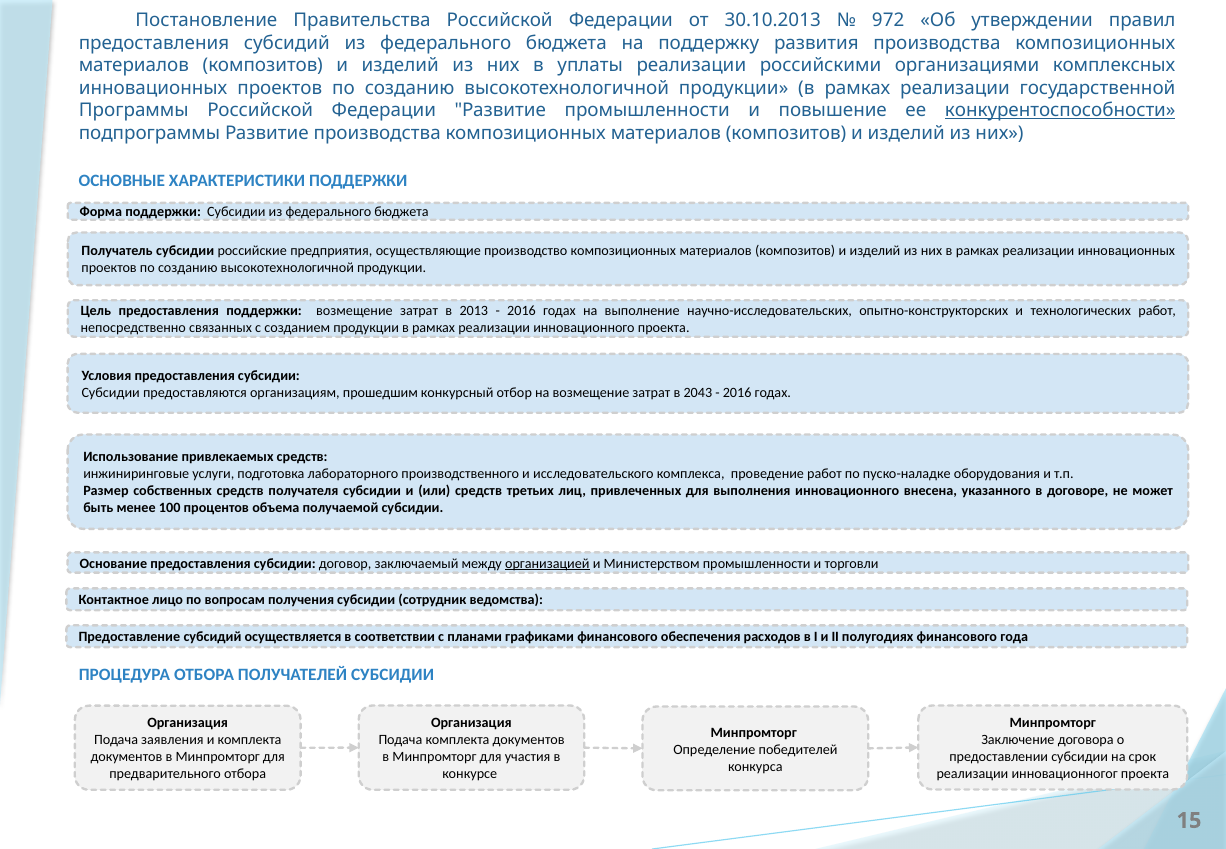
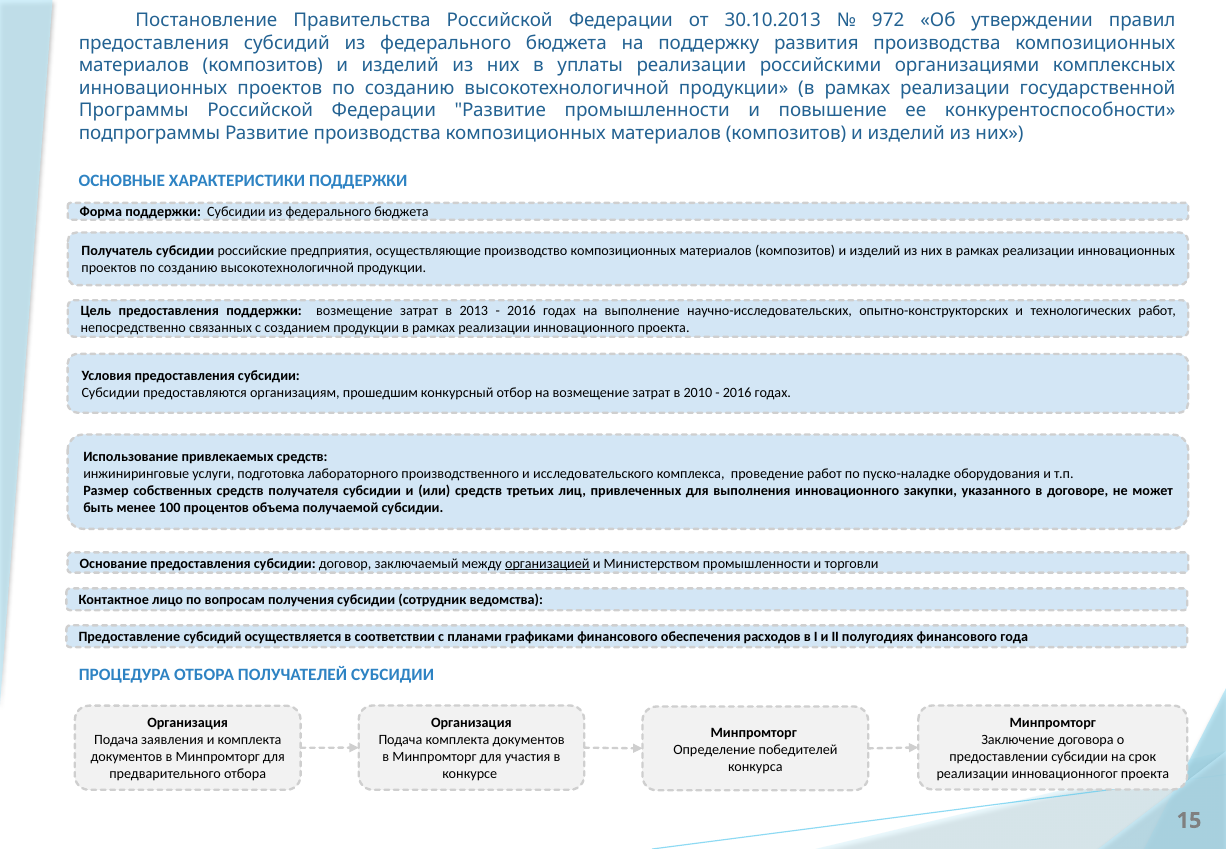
конкурентоспособности underline: present -> none
2043: 2043 -> 2010
внесена: внесена -> закупки
